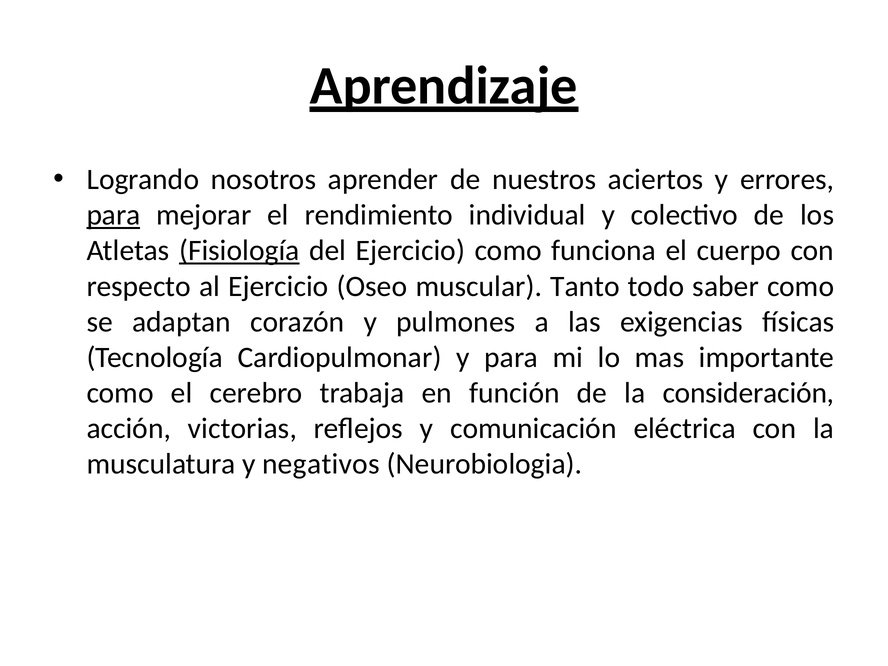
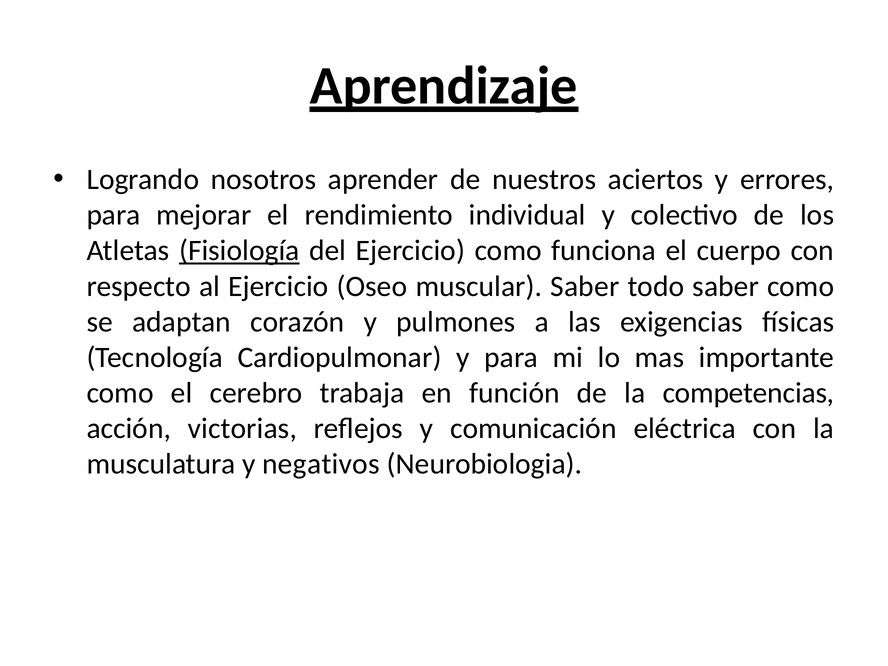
para at (113, 215) underline: present -> none
muscular Tanto: Tanto -> Saber
consideración: consideración -> competencias
